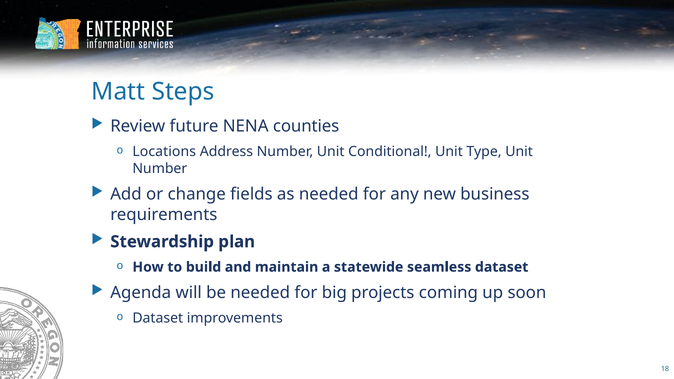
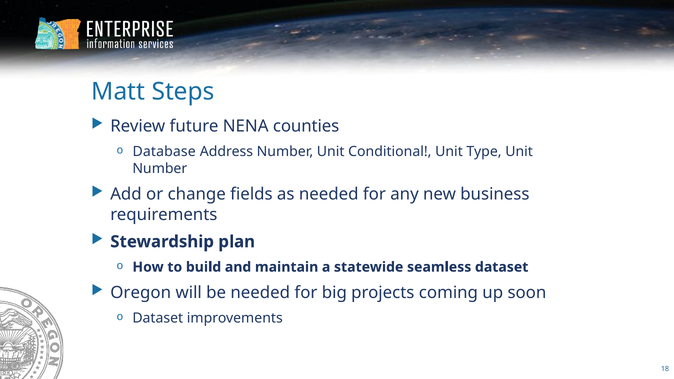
Locations: Locations -> Database
Agenda: Agenda -> Oregon
